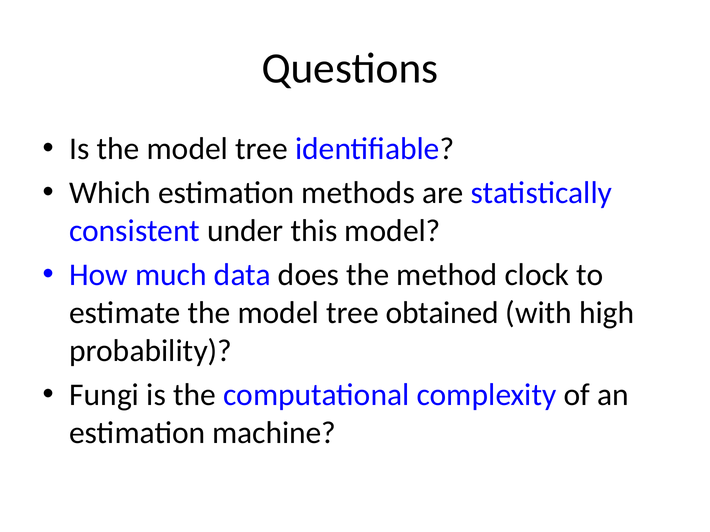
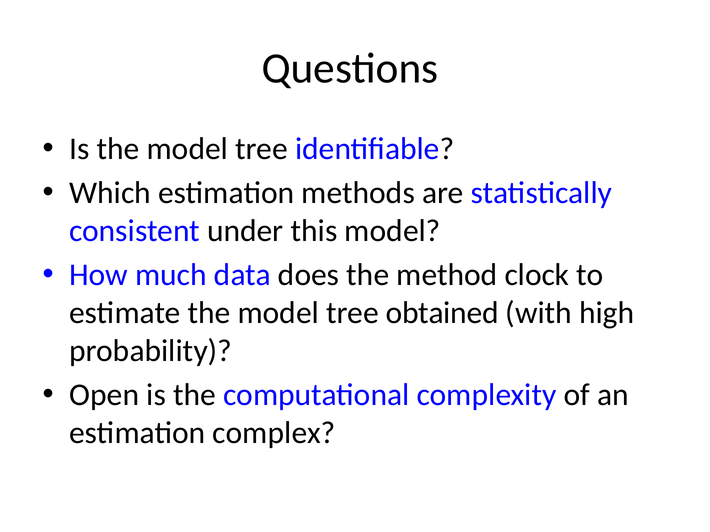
Fungi: Fungi -> Open
machine: machine -> complex
